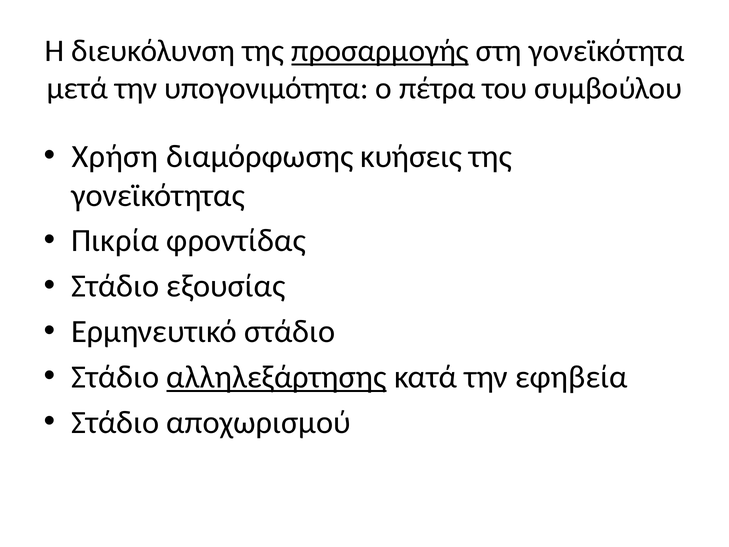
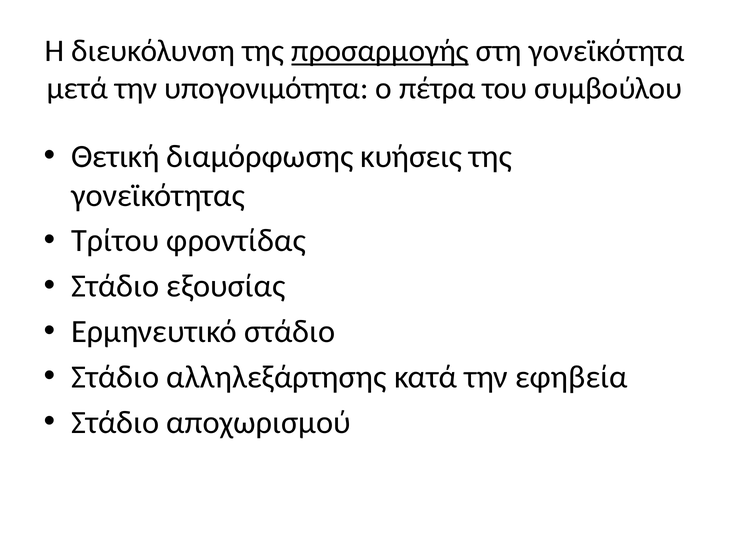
Χρήση: Χρήση -> Θετική
Πικρία: Πικρία -> Τρίτου
αλληλεξάρτησης underline: present -> none
